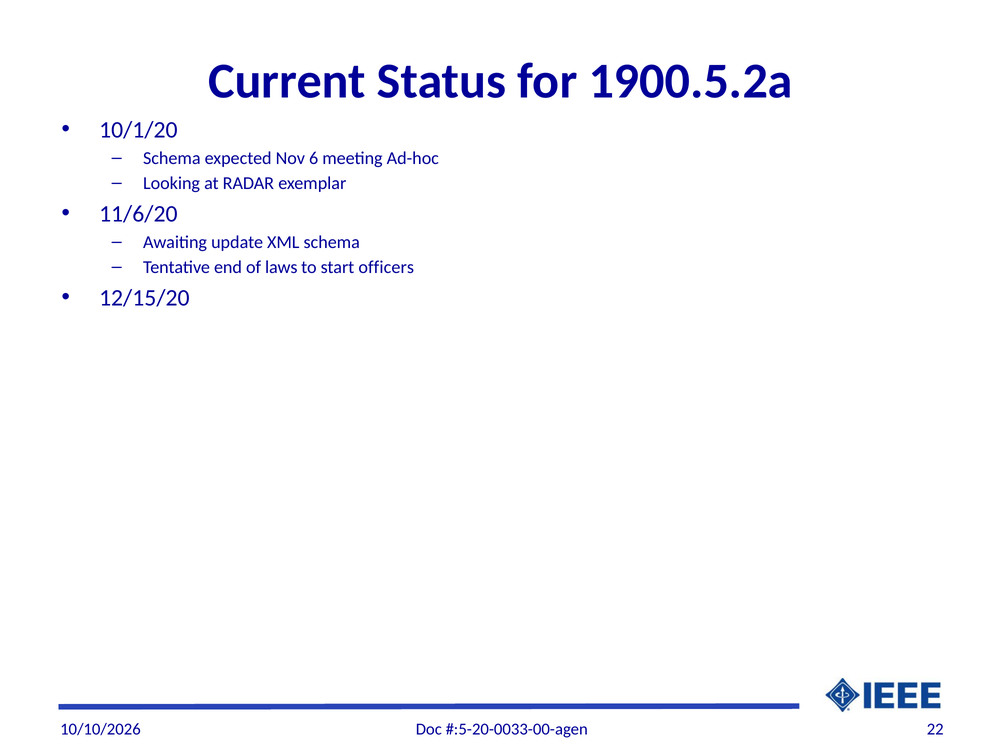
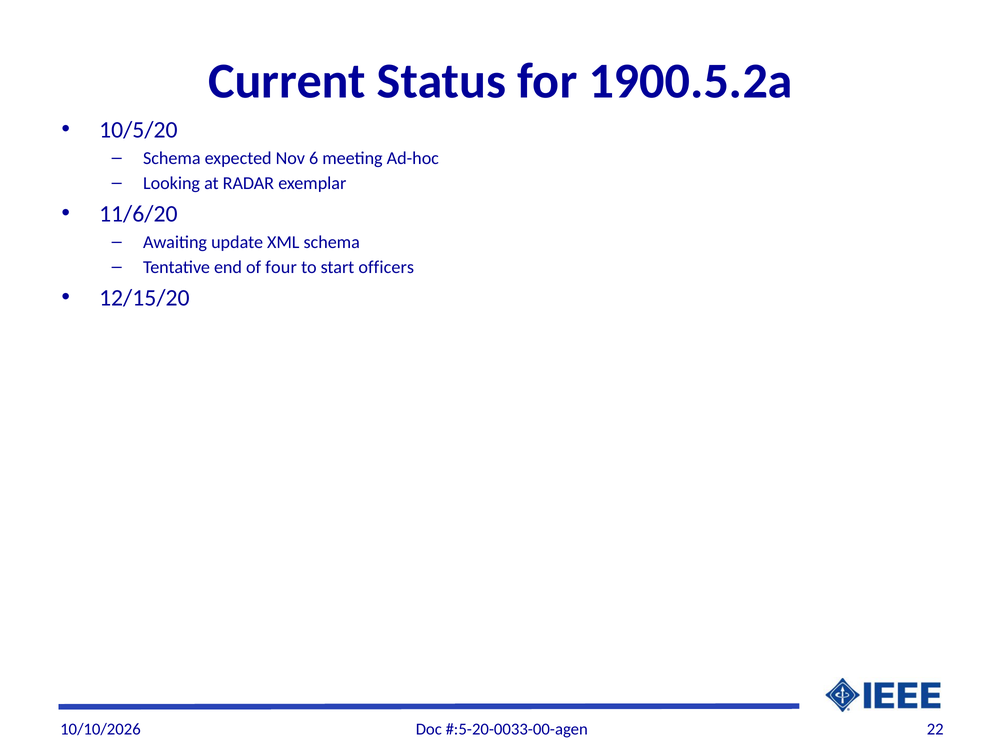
10/1/20: 10/1/20 -> 10/5/20
laws: laws -> four
